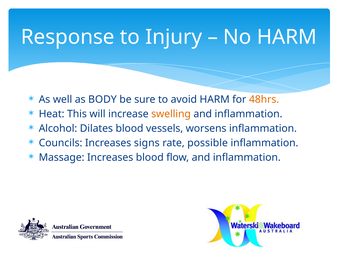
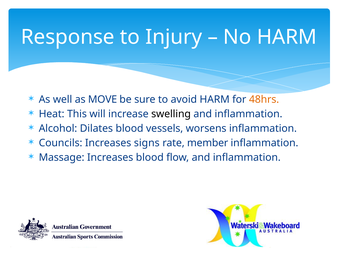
BODY: BODY -> MOVE
swelling colour: orange -> black
possible: possible -> member
